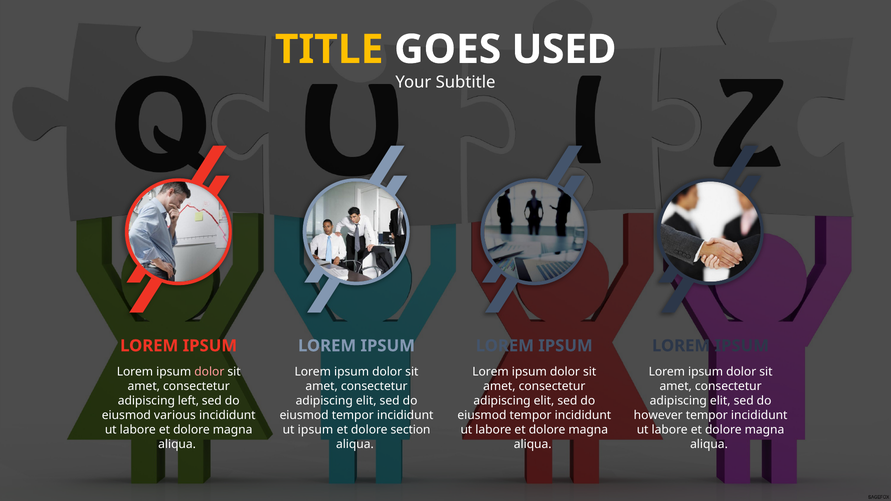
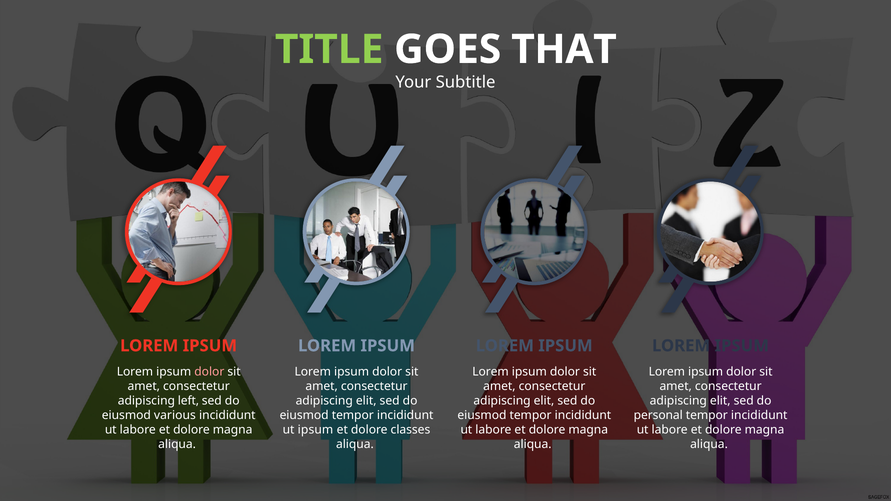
TITLE colour: yellow -> light green
USED: USED -> THAT
however: however -> personal
section: section -> classes
